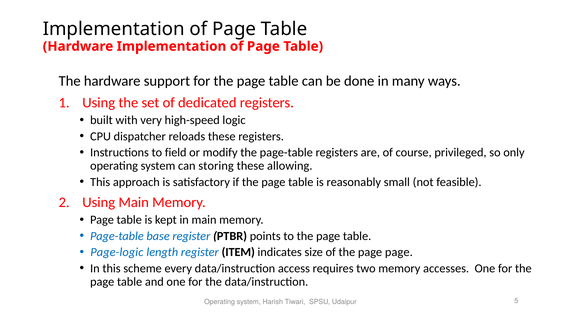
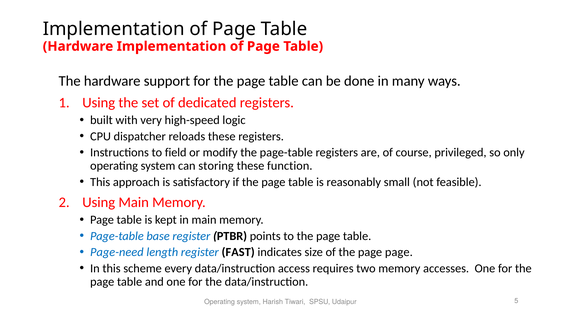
allowing: allowing -> function
Page-logic: Page-logic -> Page-need
ITEM: ITEM -> FAST
